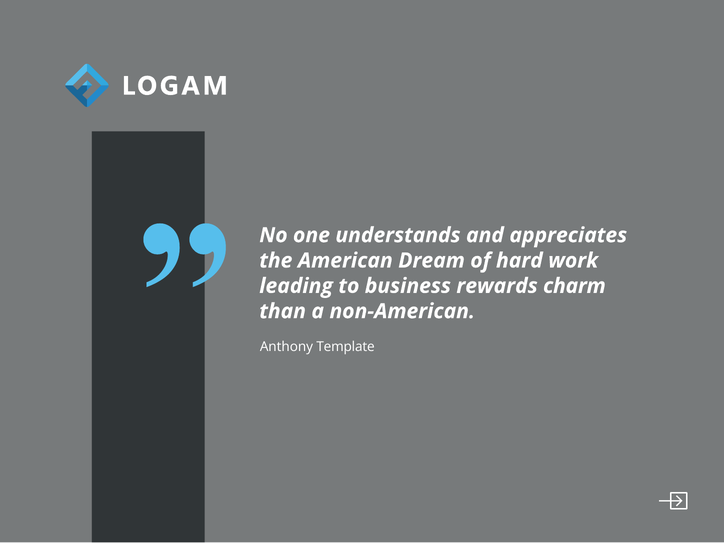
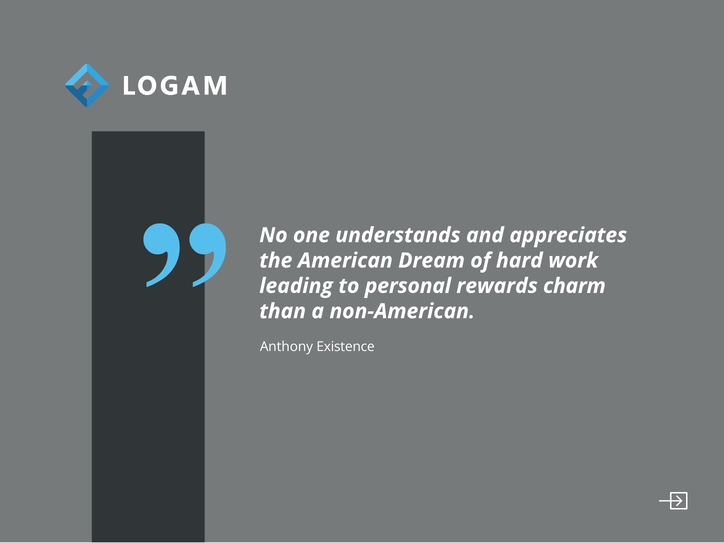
business: business -> personal
Template: Template -> Existence
